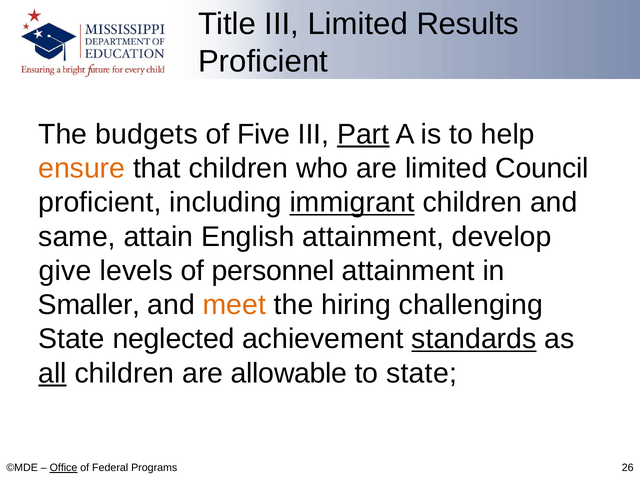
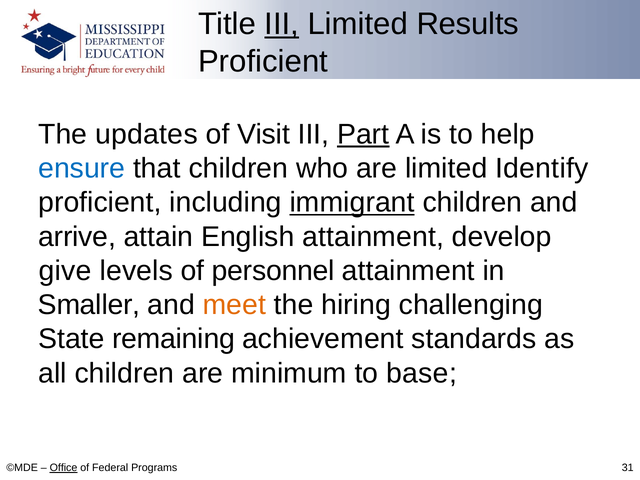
III at (282, 24) underline: none -> present
budgets: budgets -> updates
Five: Five -> Visit
ensure colour: orange -> blue
Council: Council -> Identify
same: same -> arrive
neglected: neglected -> remaining
standards underline: present -> none
all underline: present -> none
allowable: allowable -> minimum
to state: state -> base
26: 26 -> 31
